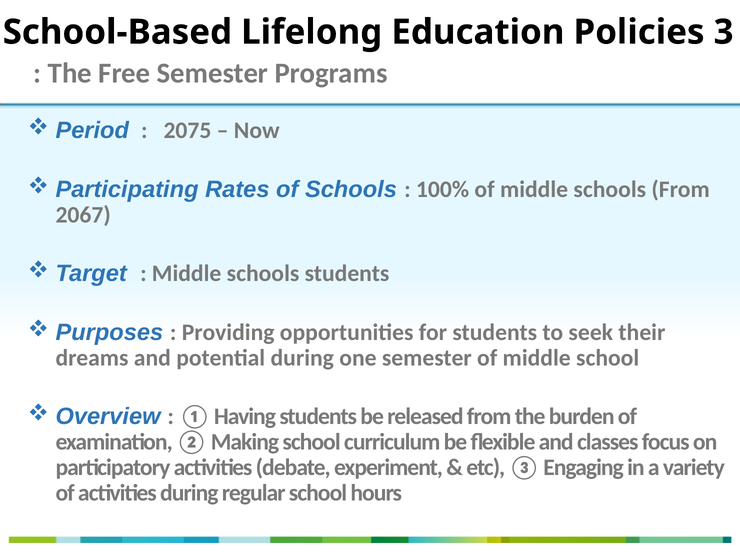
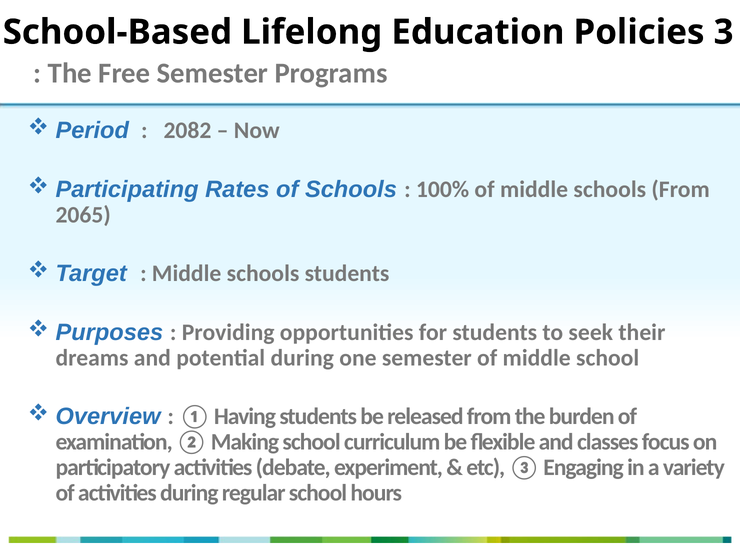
2075: 2075 -> 2082
2067: 2067 -> 2065
